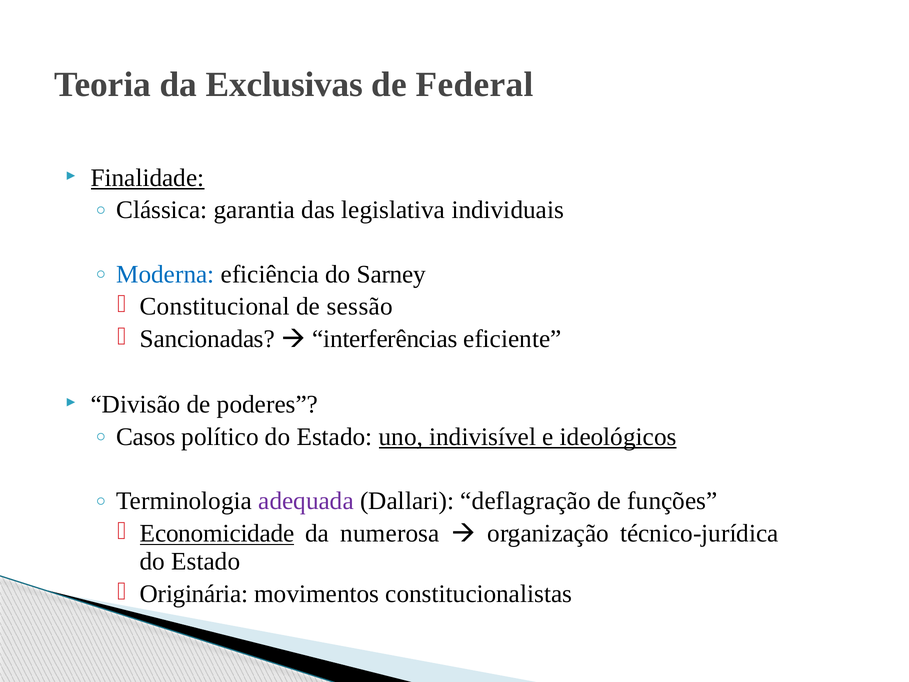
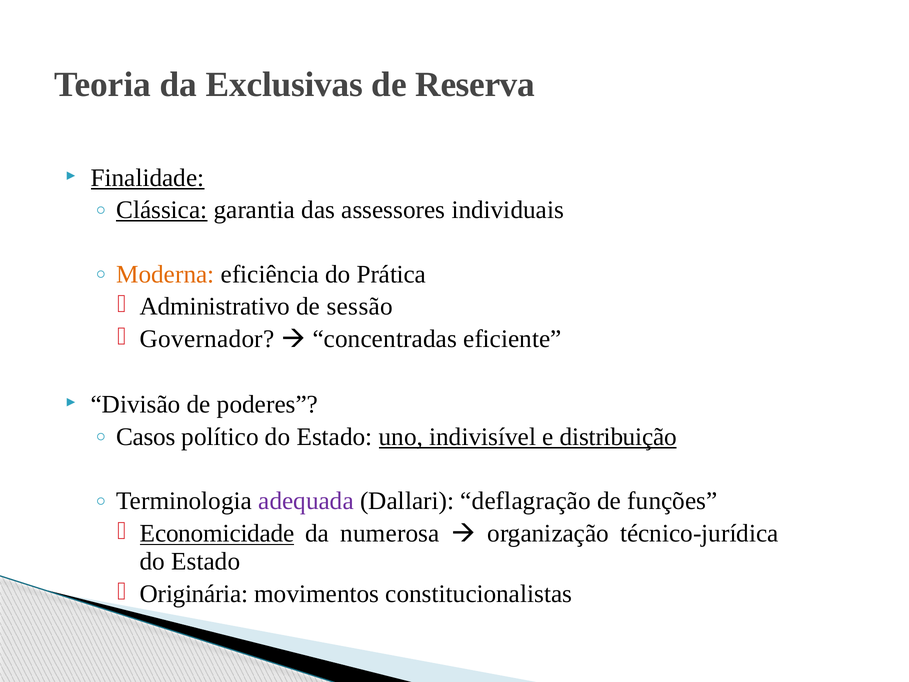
Federal: Federal -> Reserva
Clássica underline: none -> present
legislativa: legislativa -> assessores
Moderna colour: blue -> orange
Sarney: Sarney -> Prática
Constitucional: Constitucional -> Administrativo
Sancionadas: Sancionadas -> Governador
interferências: interferências -> concentradas
ideológicos: ideológicos -> distribuição
